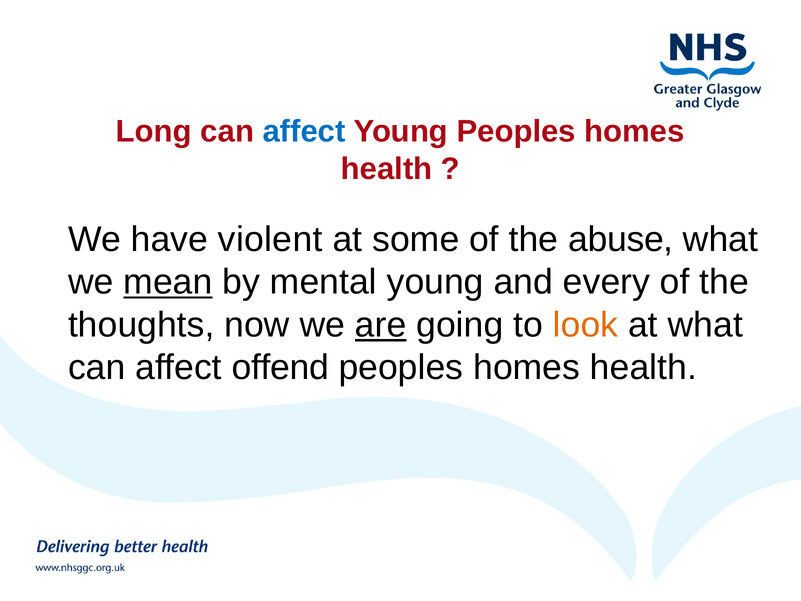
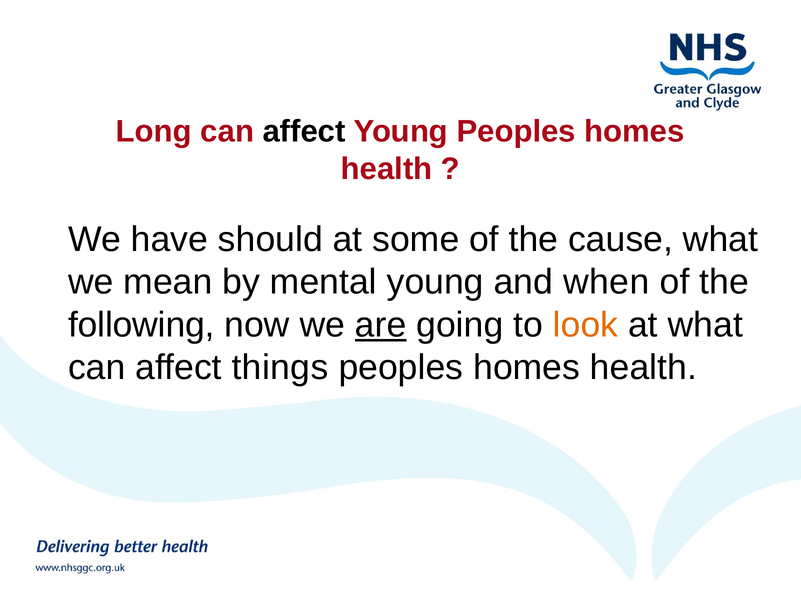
affect at (304, 131) colour: blue -> black
violent: violent -> should
abuse: abuse -> cause
mean underline: present -> none
every: every -> when
thoughts: thoughts -> following
offend: offend -> things
